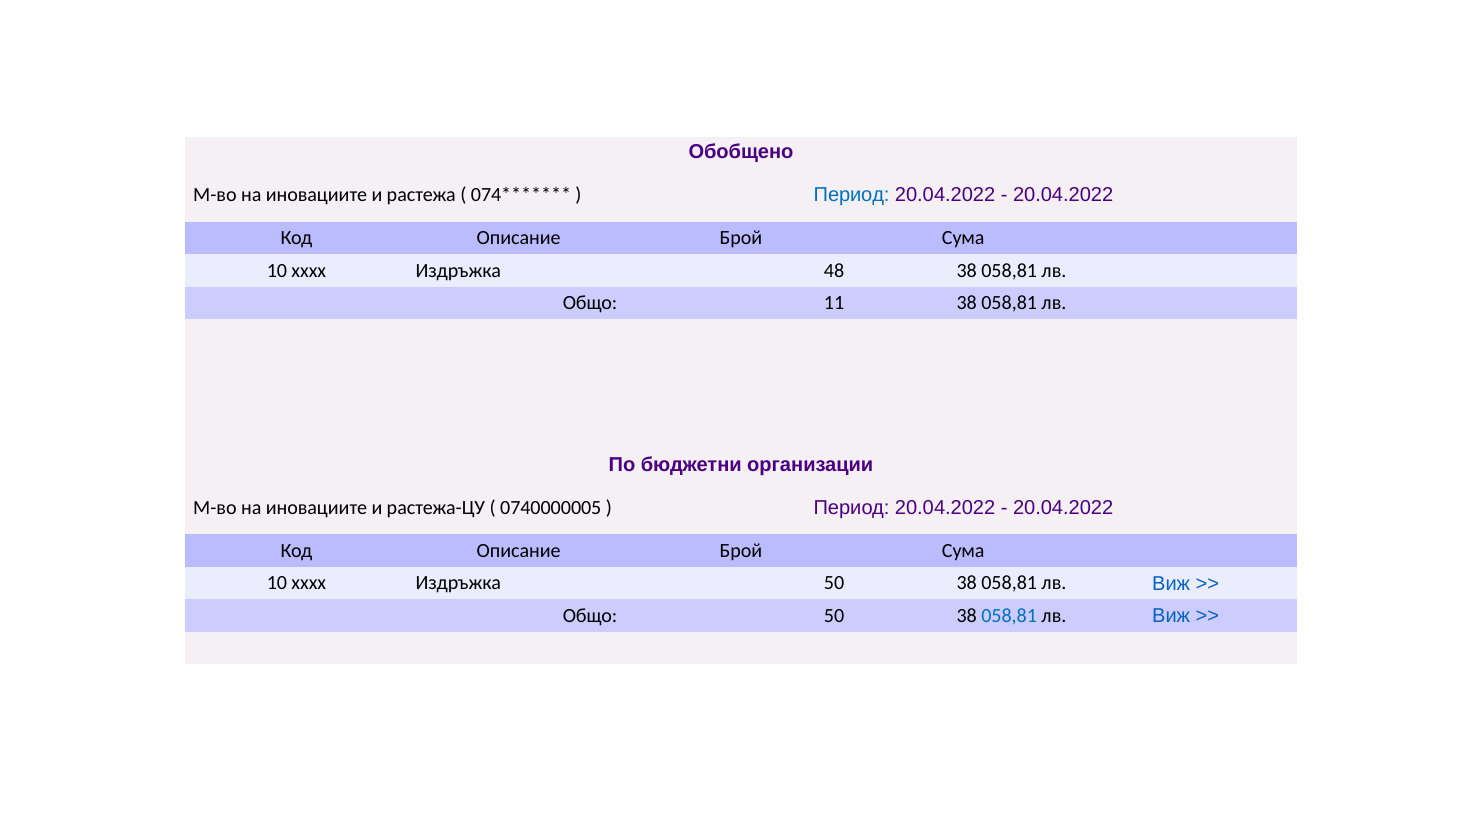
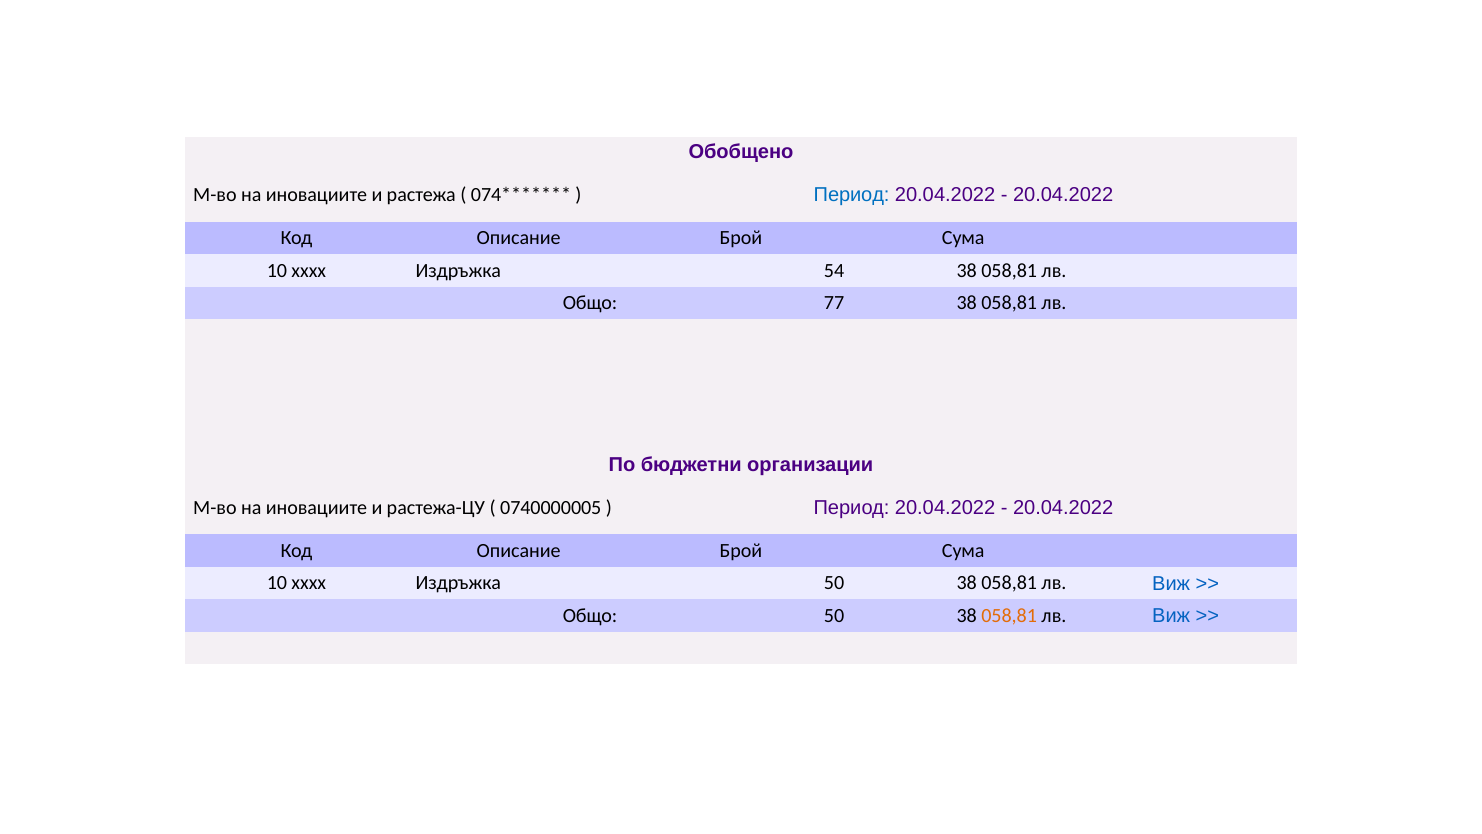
48: 48 -> 54
11: 11 -> 77
058,81 at (1009, 615) colour: blue -> orange
